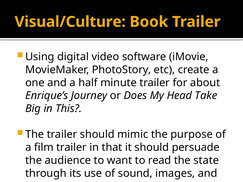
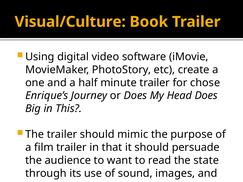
about: about -> chose
Head Take: Take -> Does
